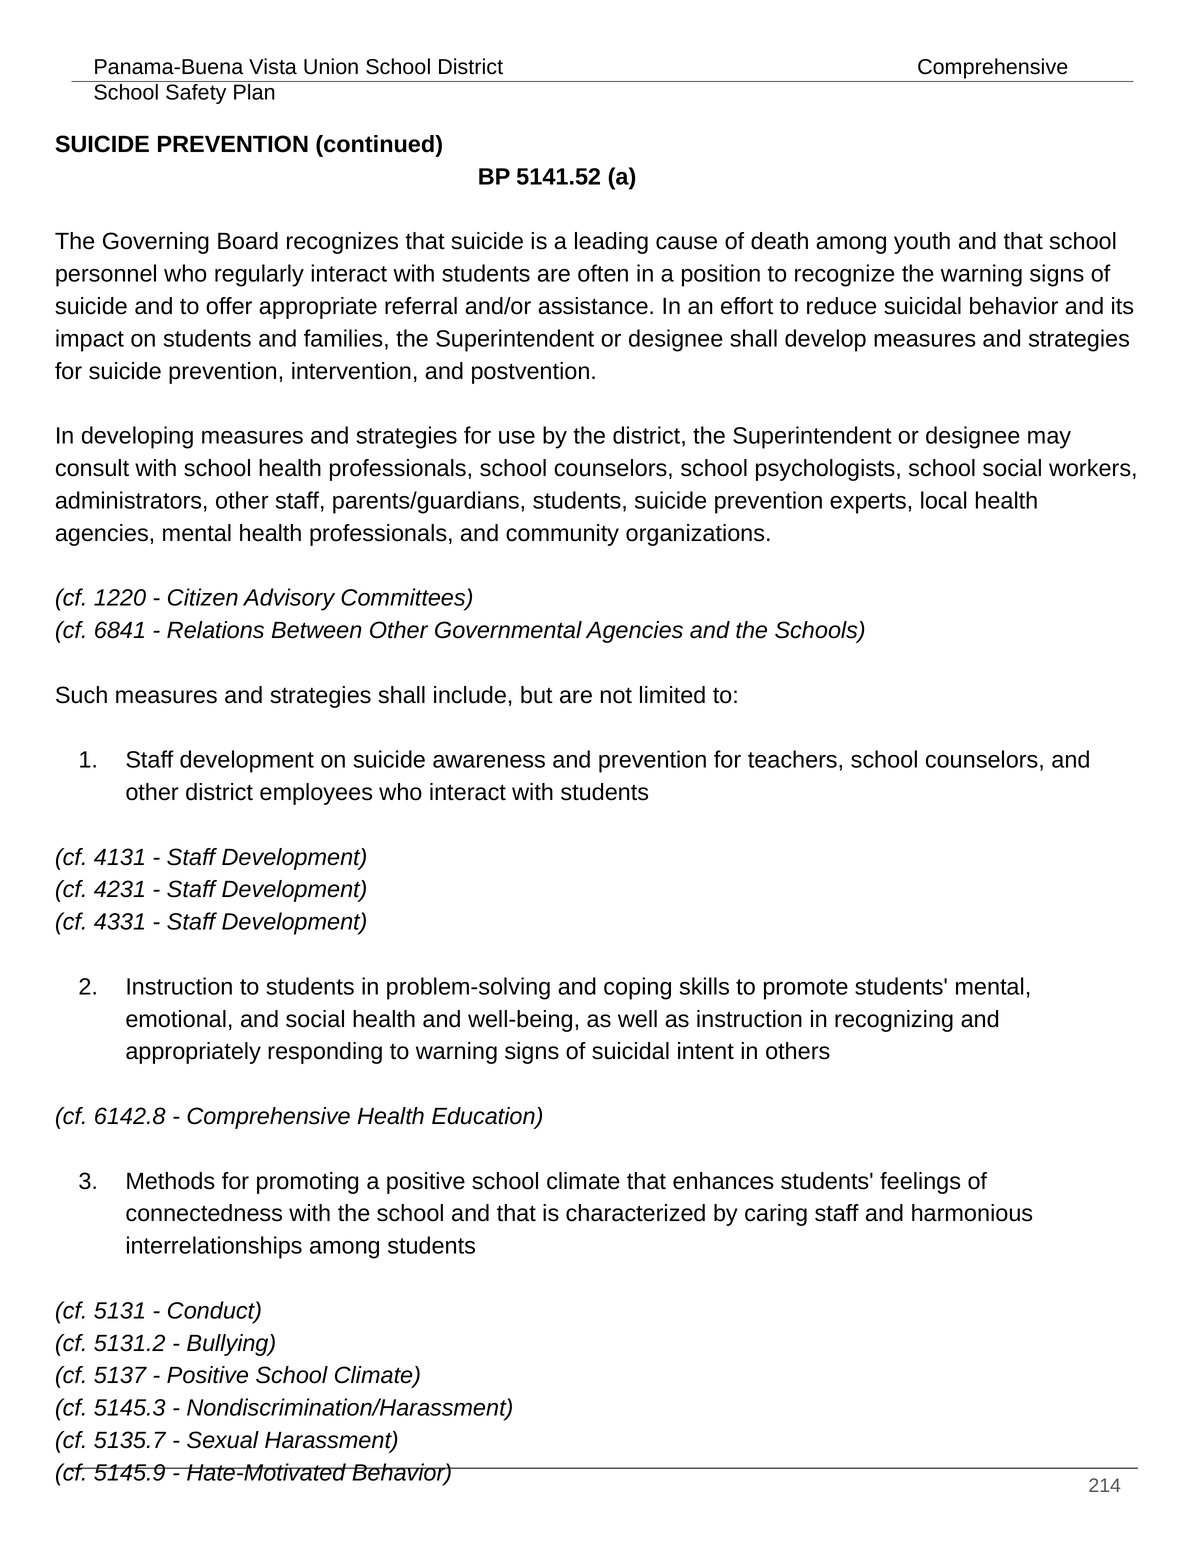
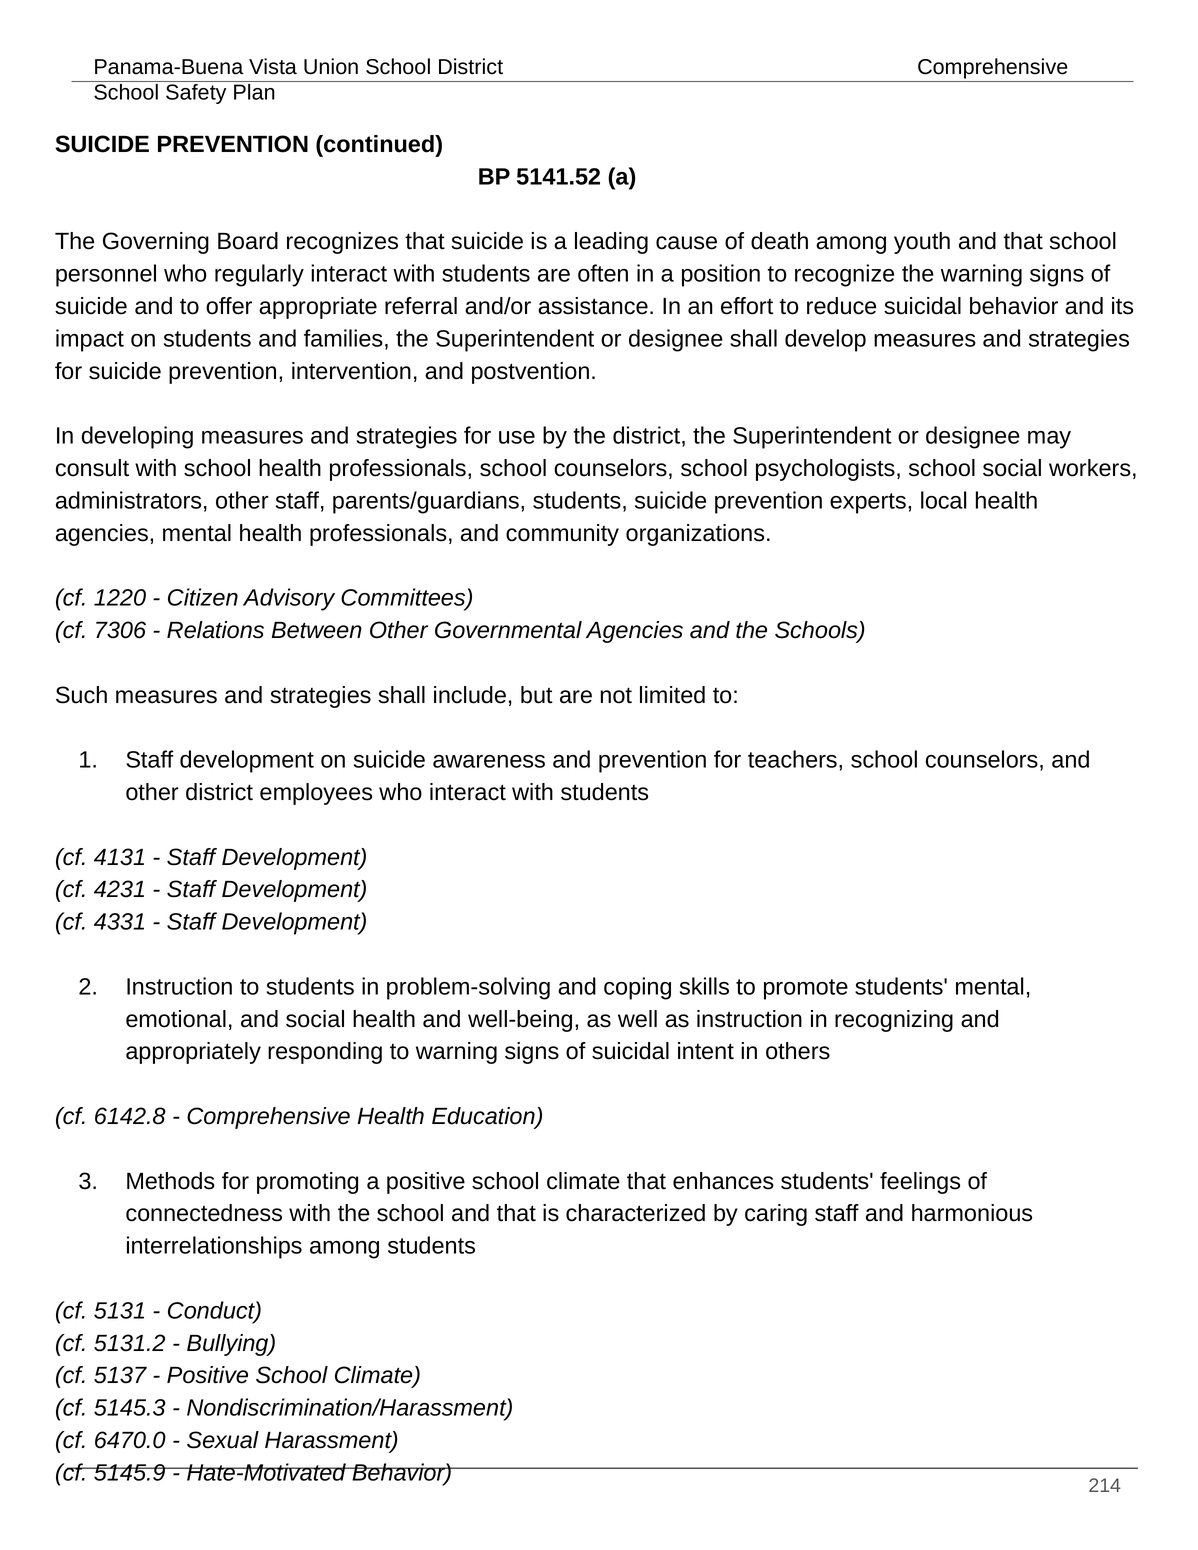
6841: 6841 -> 7306
5135.7: 5135.7 -> 6470.0
